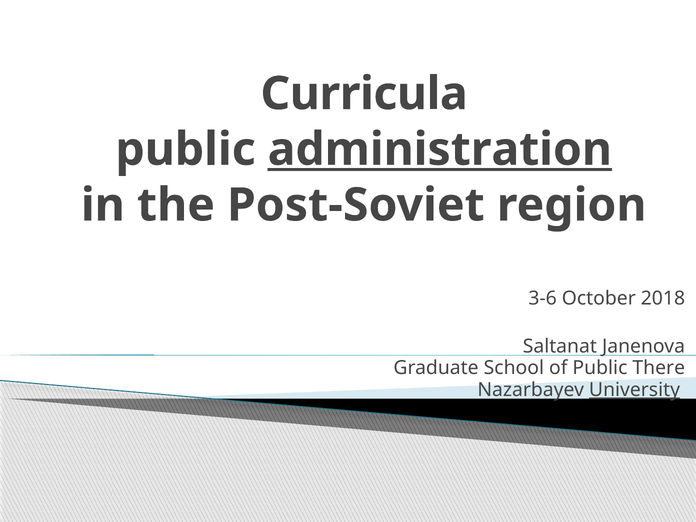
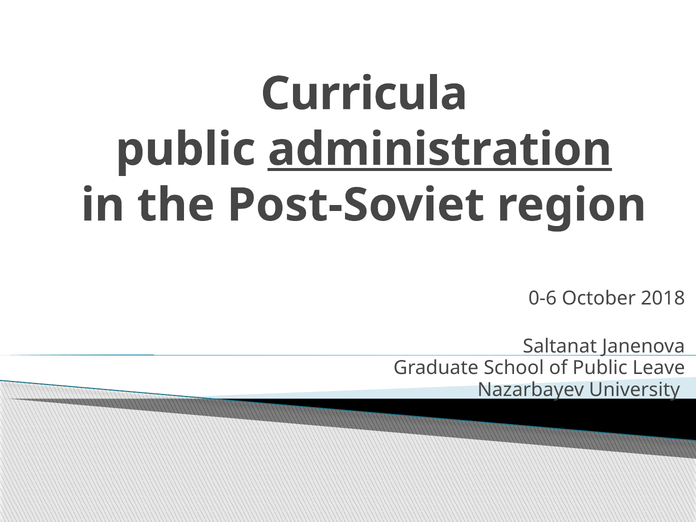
3-6: 3-6 -> 0-6
There: There -> Leave
University underline: present -> none
